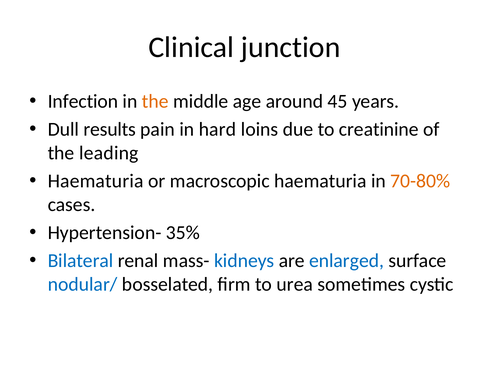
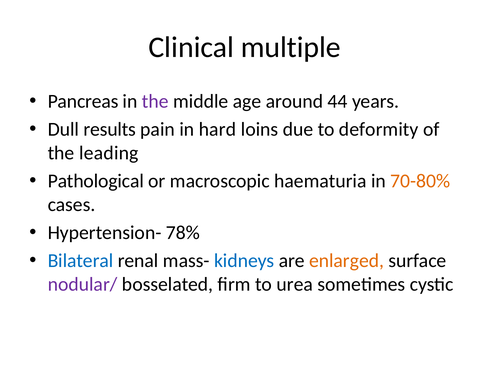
junction: junction -> multiple
Infection: Infection -> Pancreas
the at (155, 101) colour: orange -> purple
45: 45 -> 44
creatinine: creatinine -> deformity
Haematuria at (96, 181): Haematuria -> Pathological
35%: 35% -> 78%
enlarged colour: blue -> orange
nodular/ colour: blue -> purple
